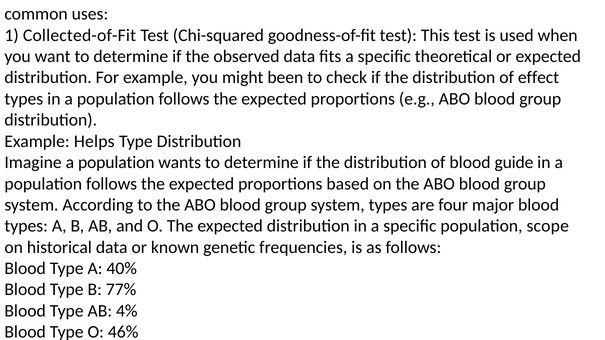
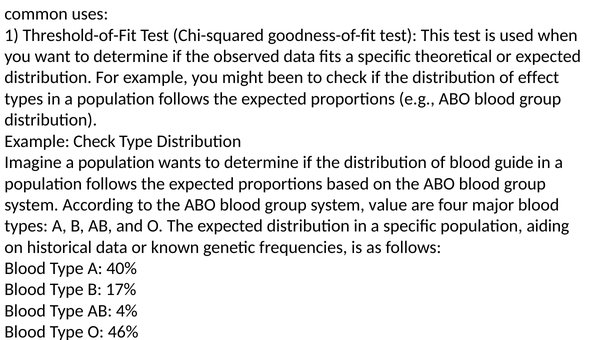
Collected-of-Fit: Collected-of-Fit -> Threshold-of-Fit
Example Helps: Helps -> Check
system types: types -> value
scope: scope -> aiding
77%: 77% -> 17%
